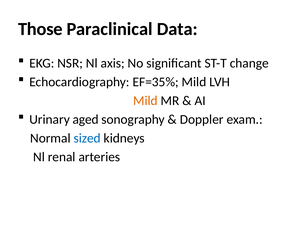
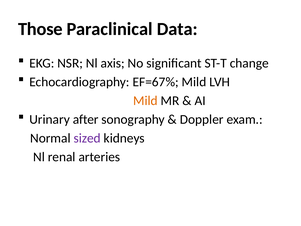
EF=35%: EF=35% -> EF=67%
aged: aged -> after
sized colour: blue -> purple
